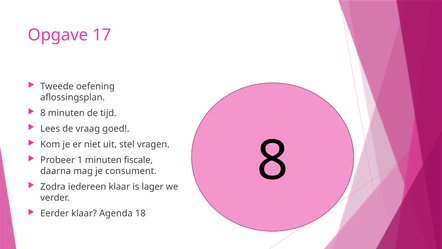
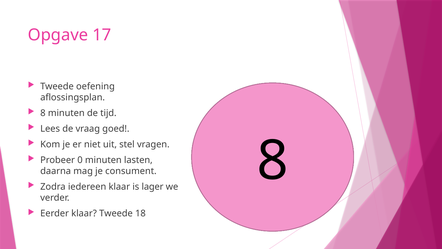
1: 1 -> 0
fiscale: fiscale -> lasten
klaar Agenda: Agenda -> Tweede
